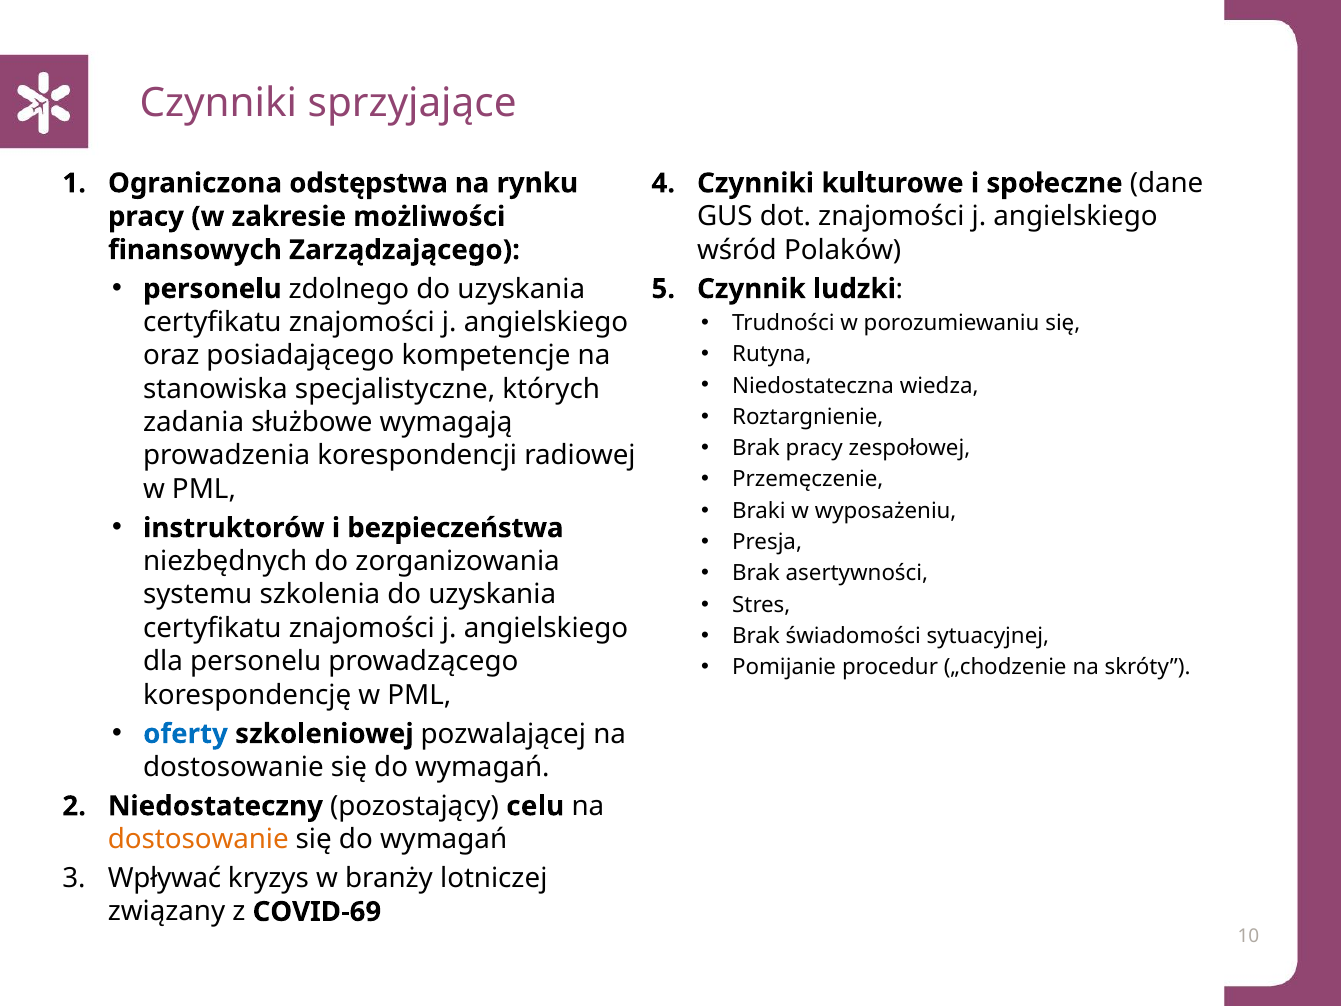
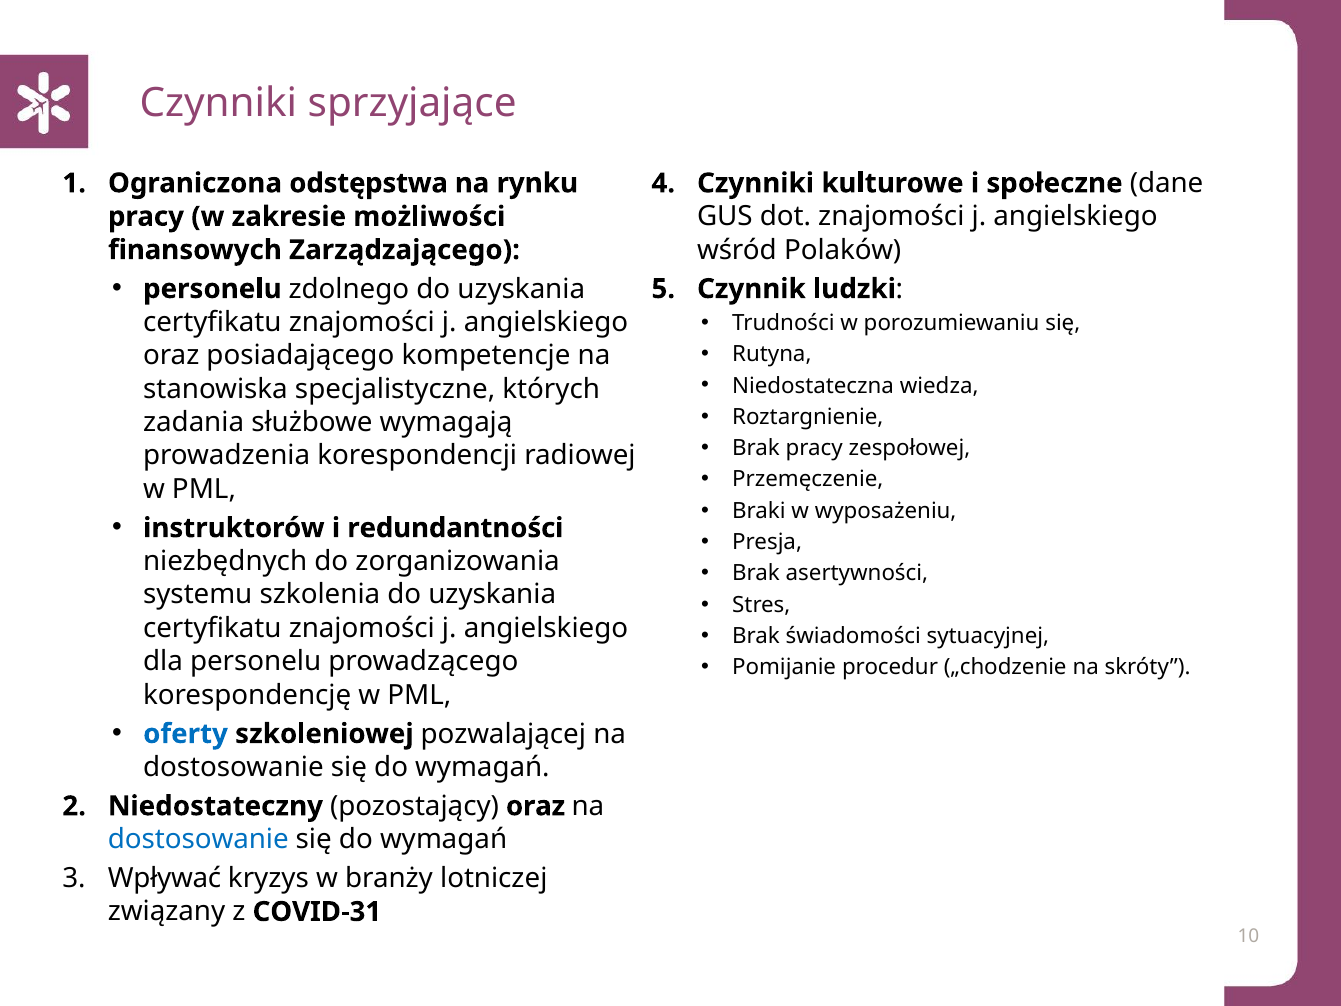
bezpieczeństwa: bezpieczeństwa -> redundantności
pozostający celu: celu -> oraz
dostosowanie at (198, 839) colour: orange -> blue
COVID-69: COVID-69 -> COVID-31
